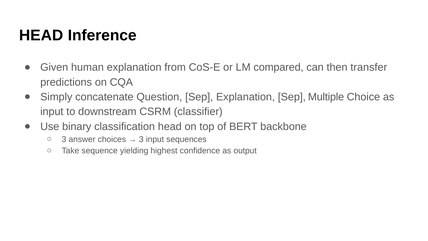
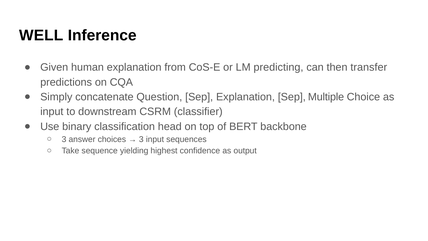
HEAD at (41, 35): HEAD -> WELL
compared: compared -> predicting
